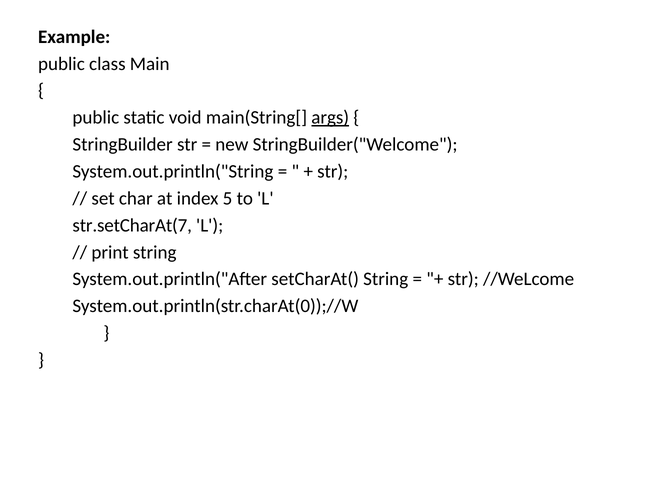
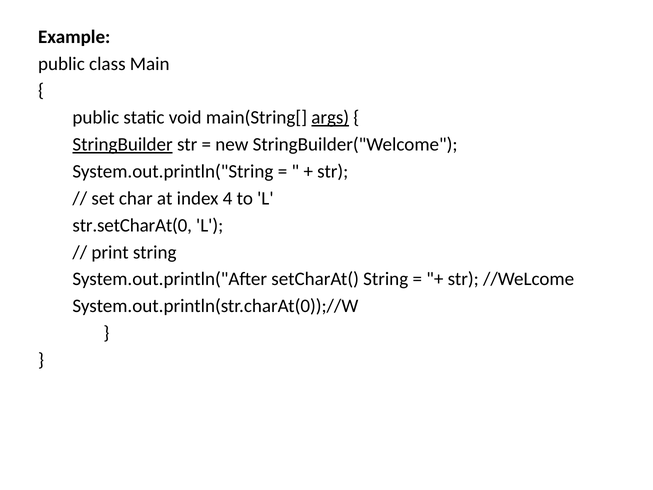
StringBuilder underline: none -> present
5: 5 -> 4
str.setCharAt(7: str.setCharAt(7 -> str.setCharAt(0
